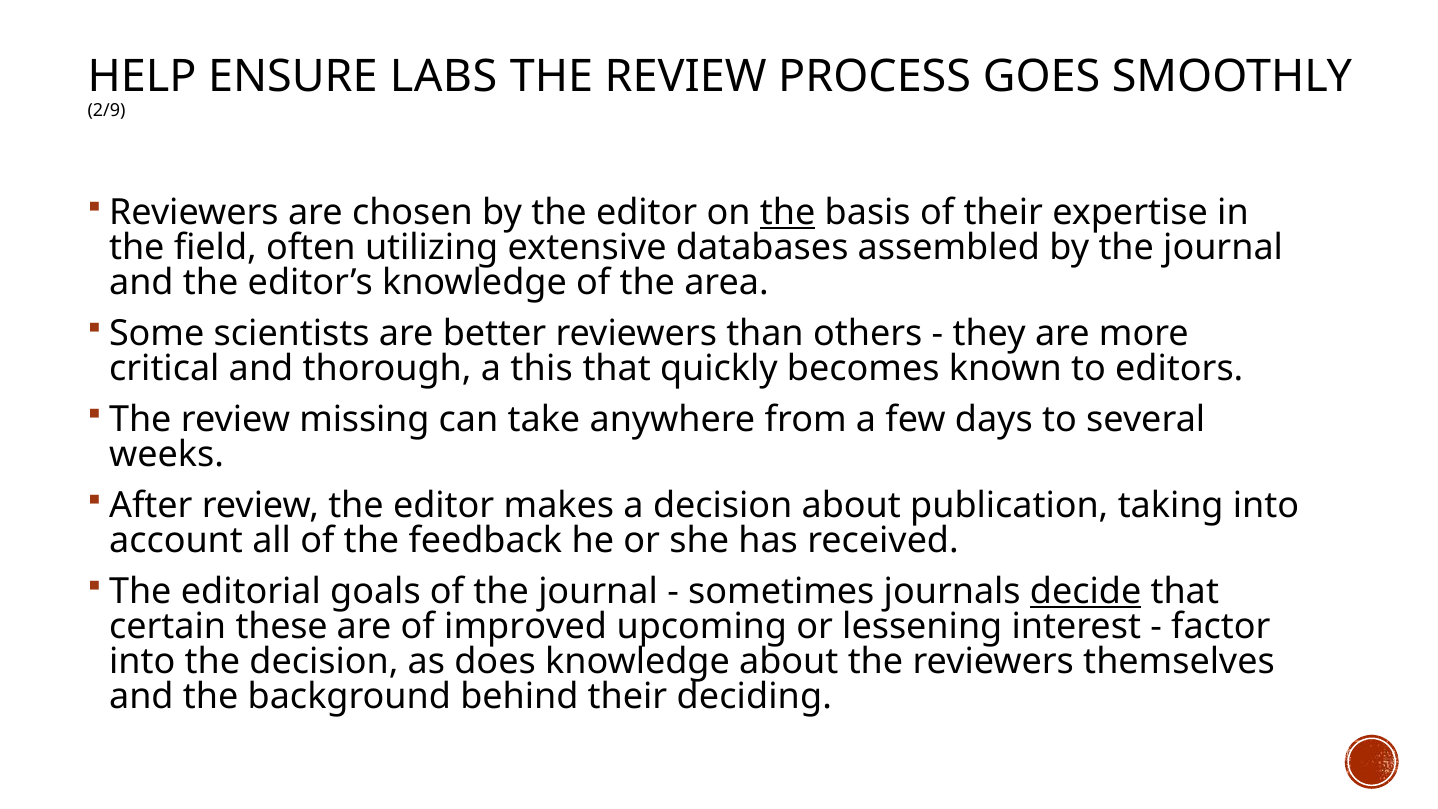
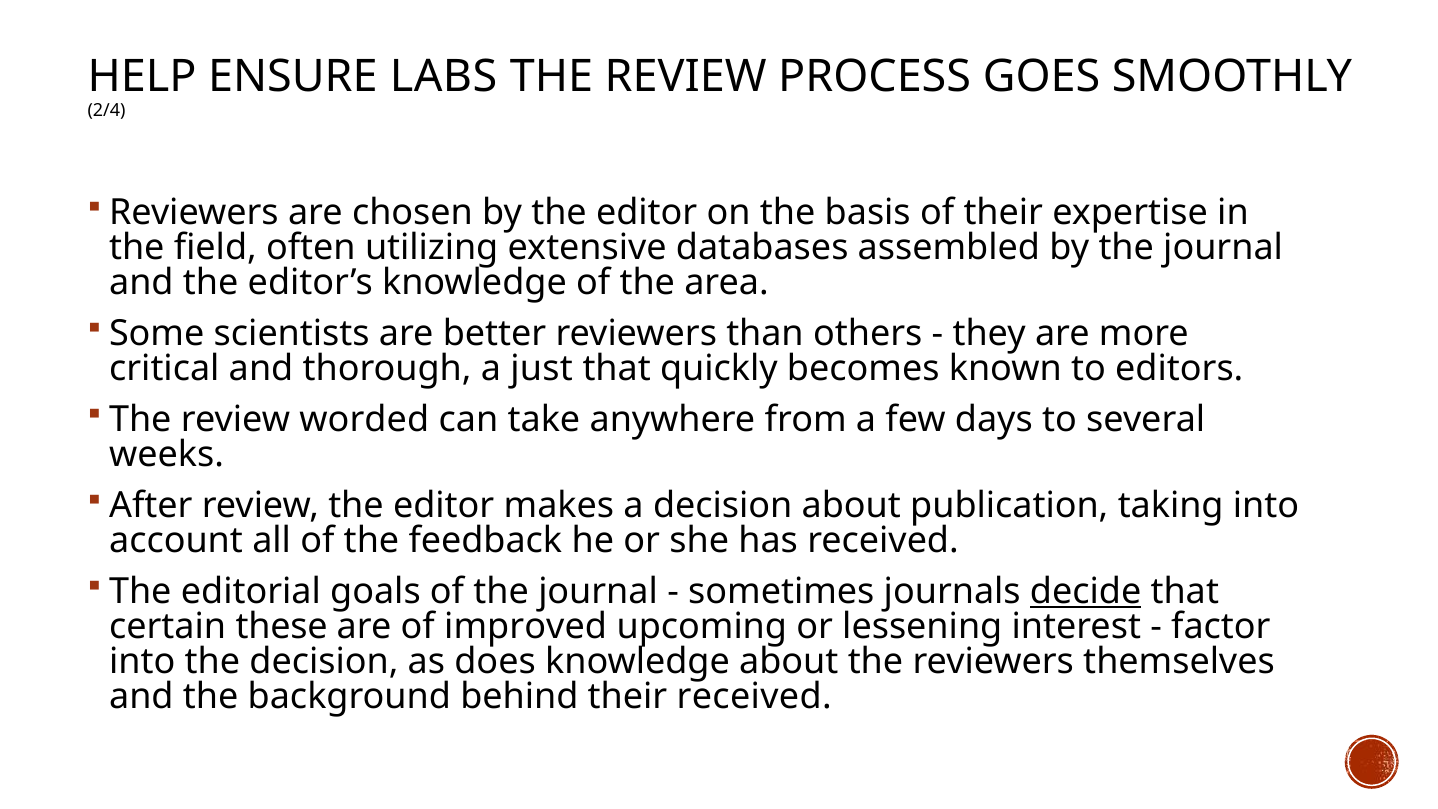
2/9: 2/9 -> 2/4
the at (788, 213) underline: present -> none
this: this -> just
missing: missing -> worded
their deciding: deciding -> received
